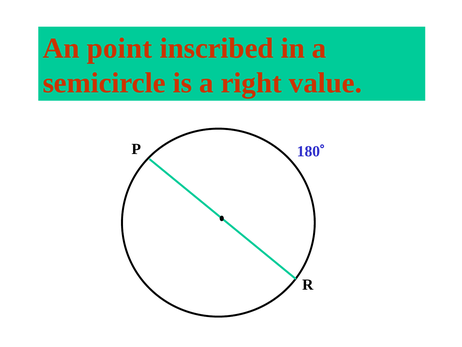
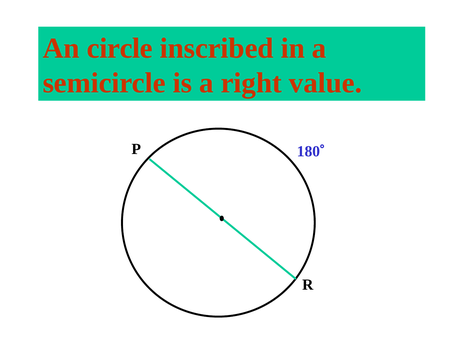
point: point -> circle
